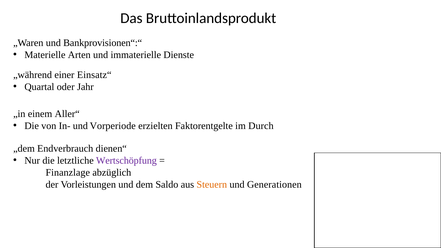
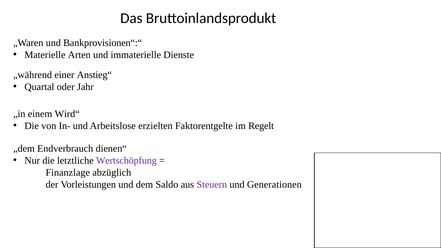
Einsatz“: Einsatz“ -> Anstieg“
Aller“: Aller“ -> Wird“
Vorperiode: Vorperiode -> Arbeitslose
Durch: Durch -> Regelt
Steuern colour: orange -> purple
